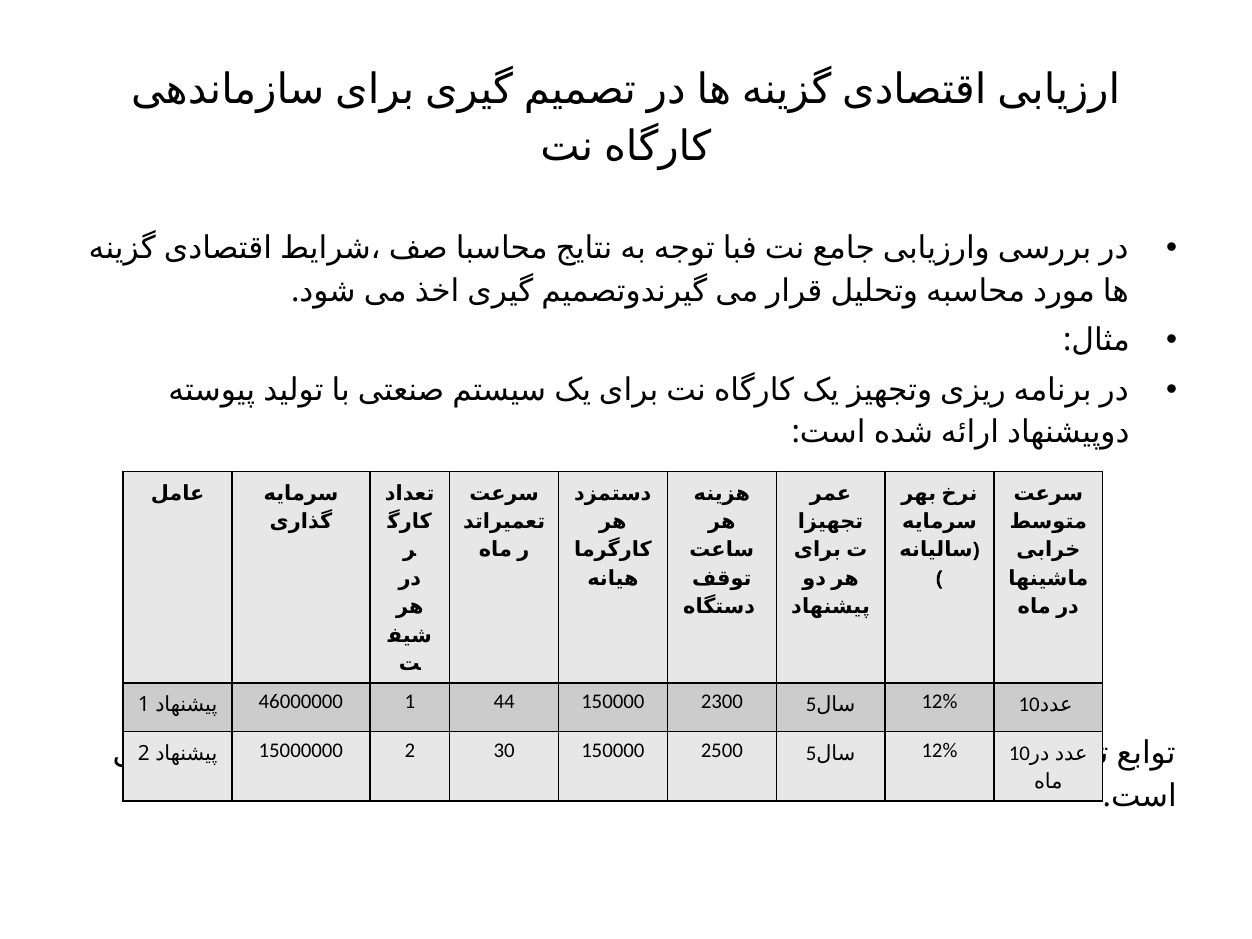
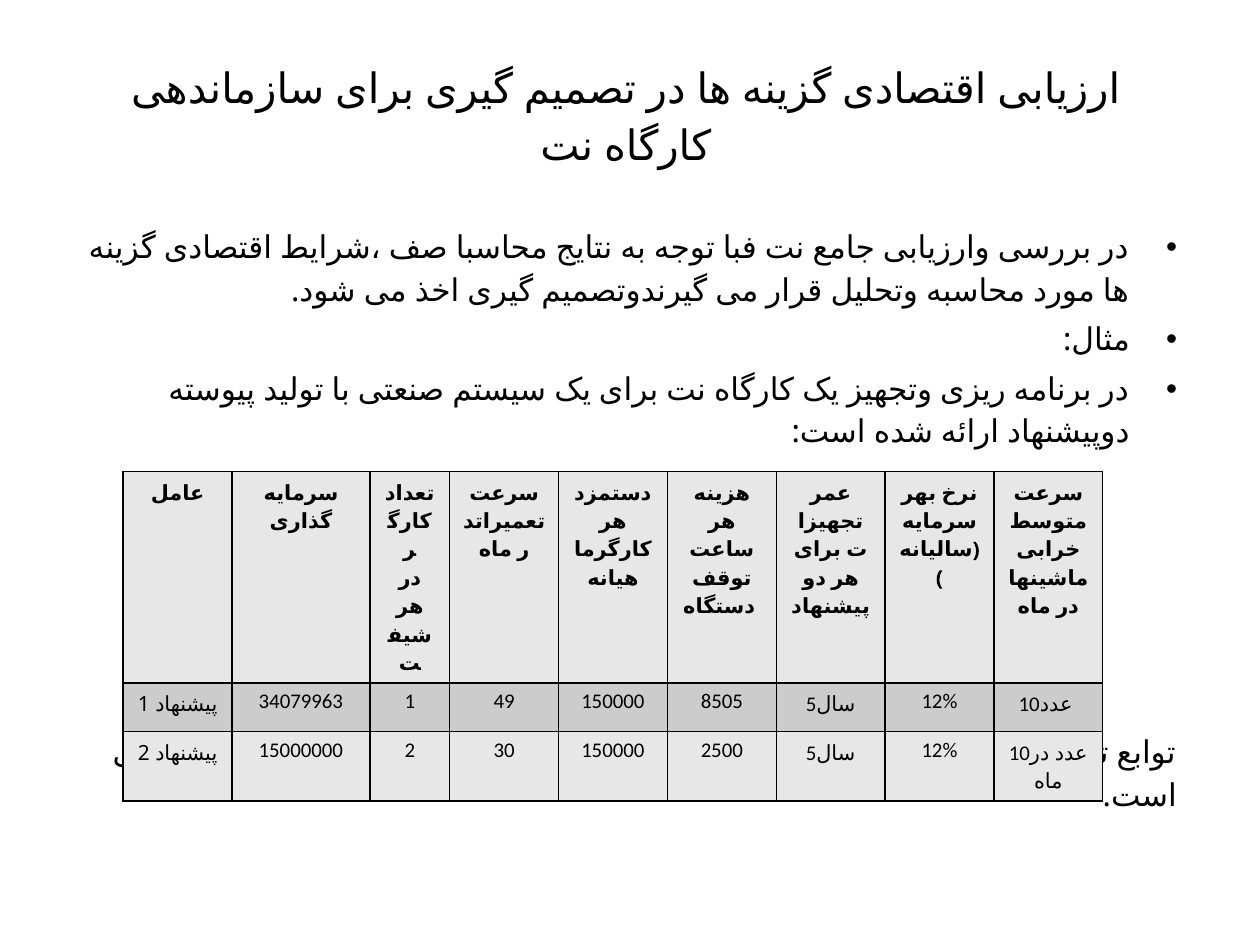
46000000: 46000000 -> 34079963
44: 44 -> 49
2300: 2300 -> 8505
